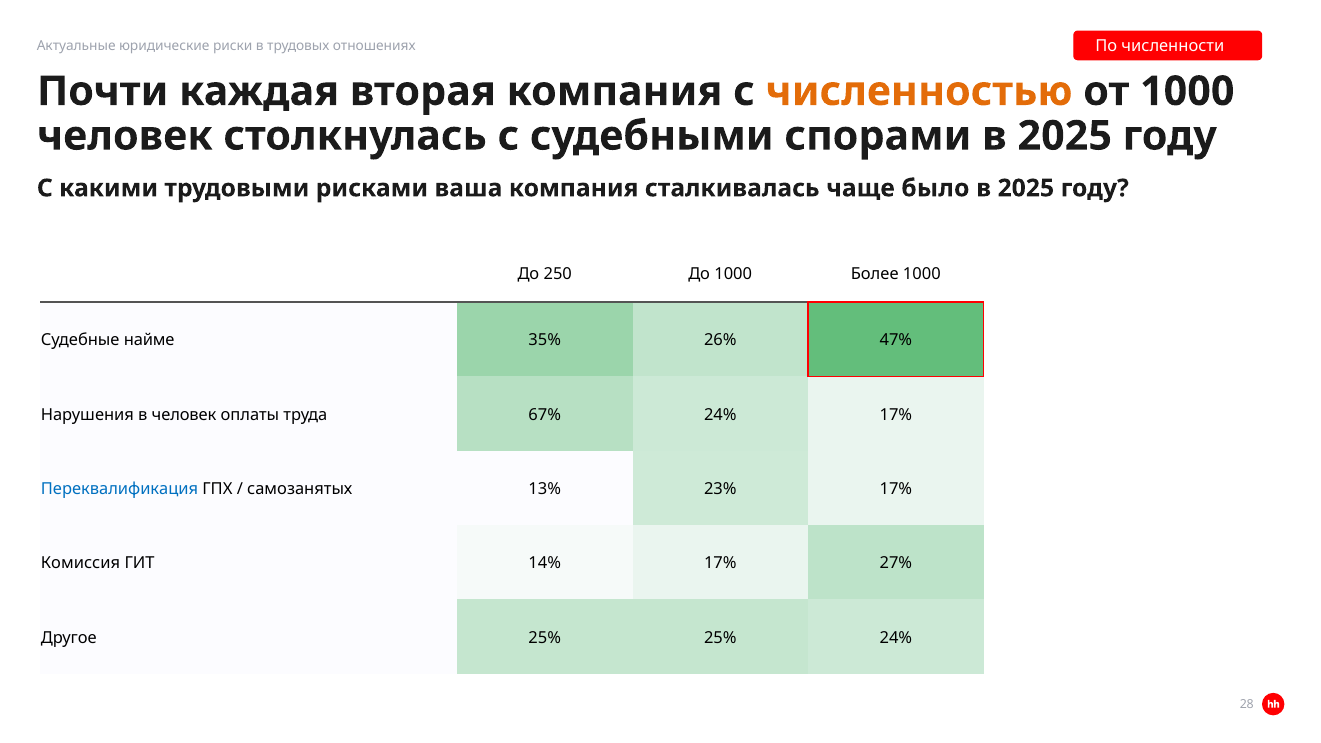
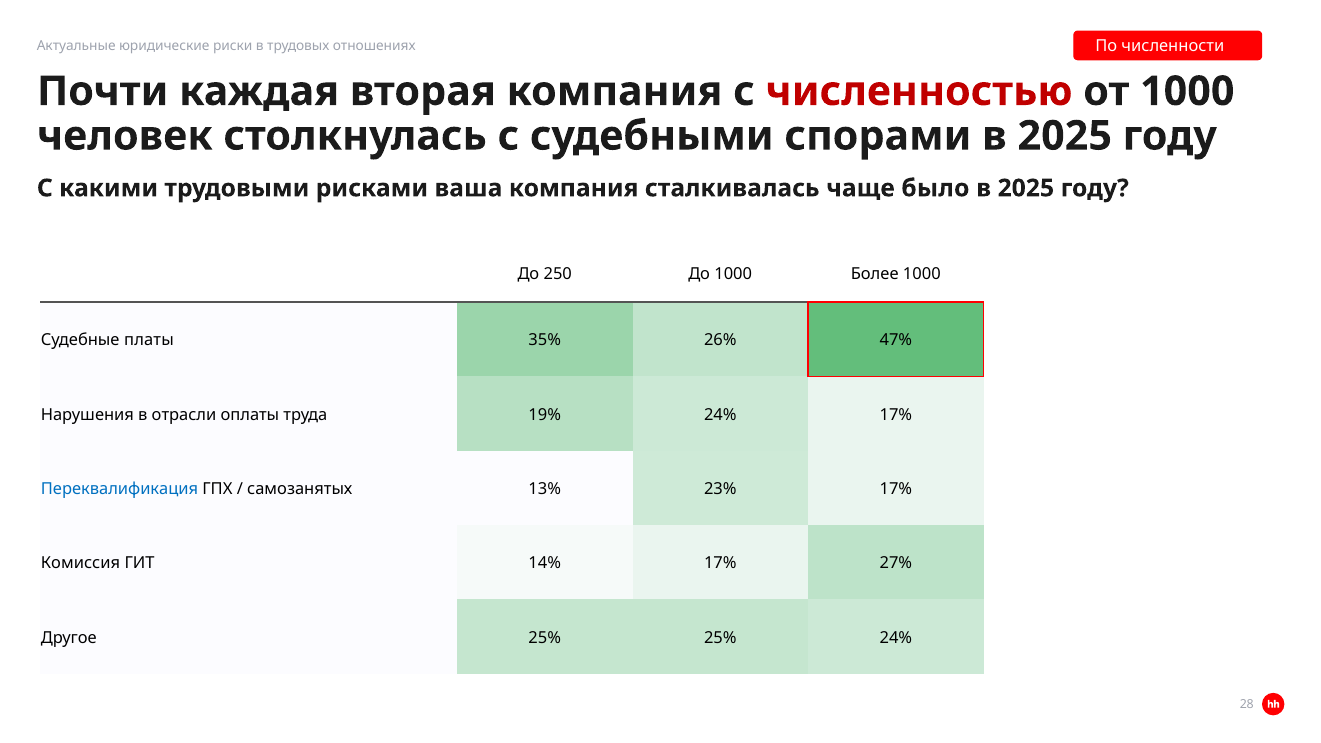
численностью colour: orange -> red
найме: найме -> платы
в человек: человек -> отрасли
67%: 67% -> 19%
